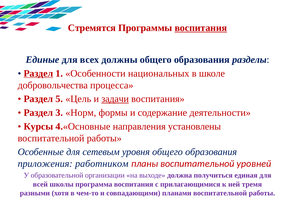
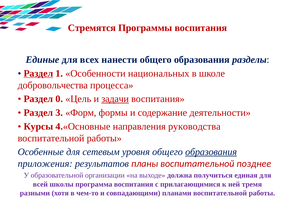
воспитания at (201, 28) underline: present -> none
должны: должны -> нанести
5: 5 -> 0
Норм: Норм -> Форм
установлены: установлены -> руководства
образования at (211, 152) underline: none -> present
работником: работником -> результатов
уровней: уровней -> позднее
